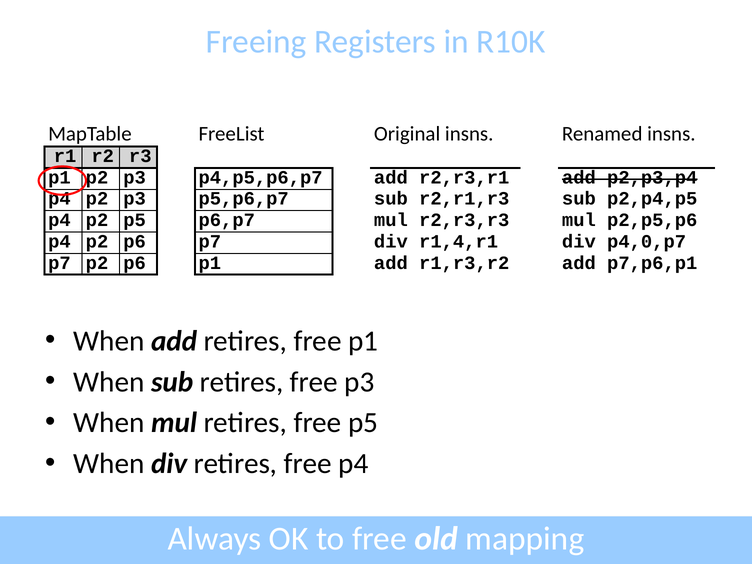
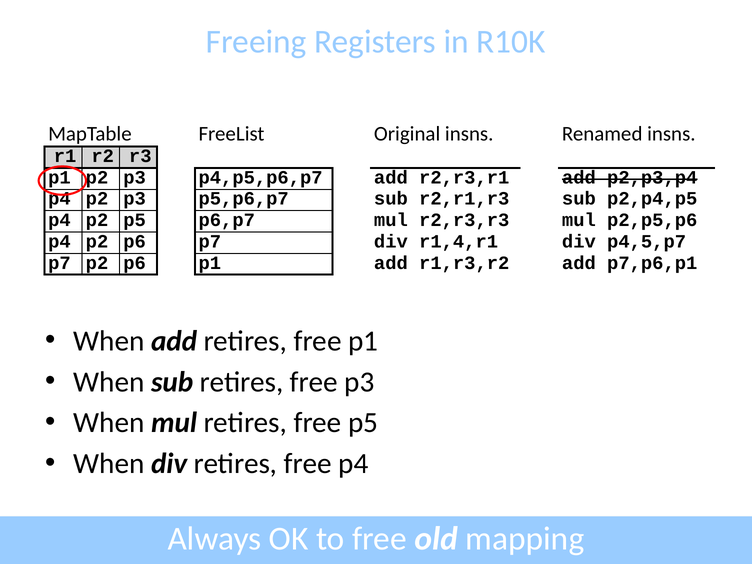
p4,0,p7: p4,0,p7 -> p4,5,p7
